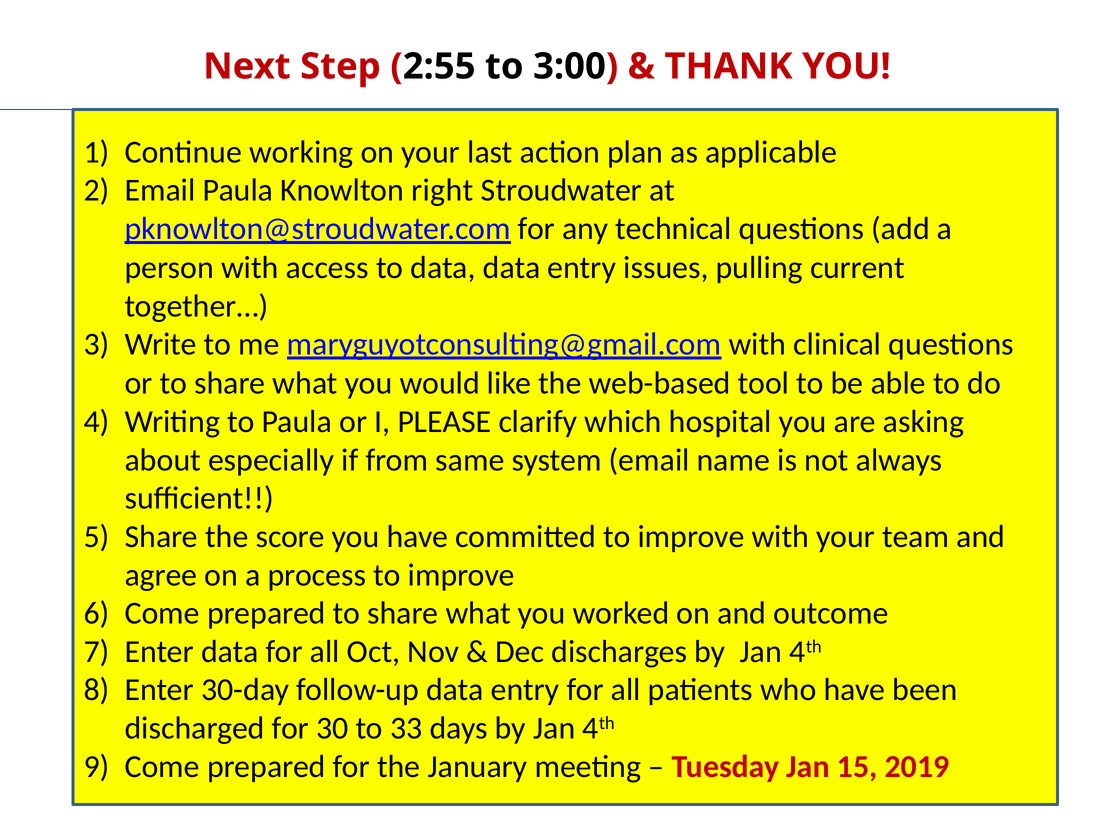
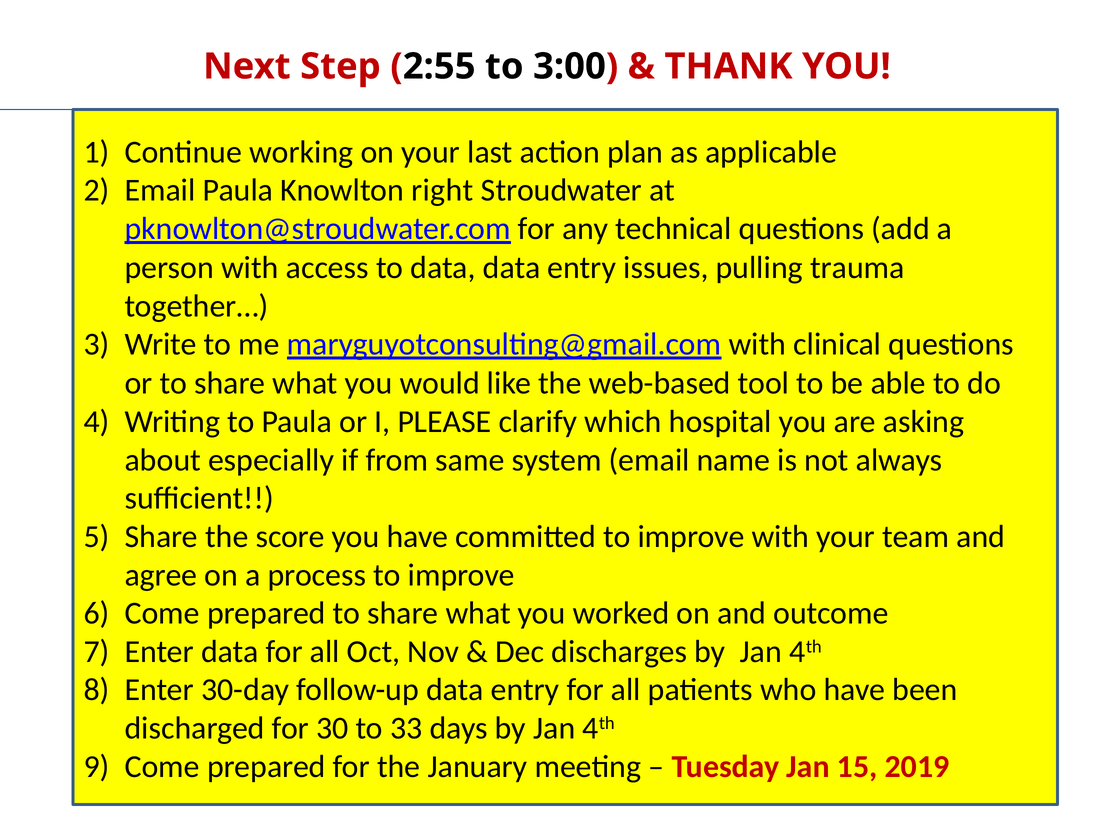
current: current -> trauma
